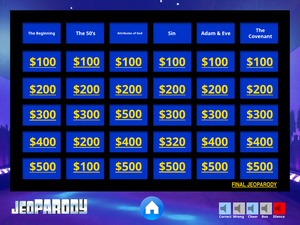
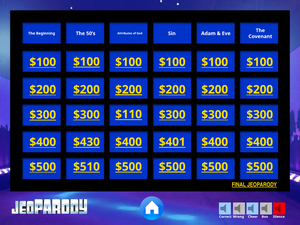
$200 at (129, 90) underline: none -> present
$300 $500: $500 -> $110
$400 $200: $200 -> $430
$320: $320 -> $401
$500 $100: $100 -> $510
